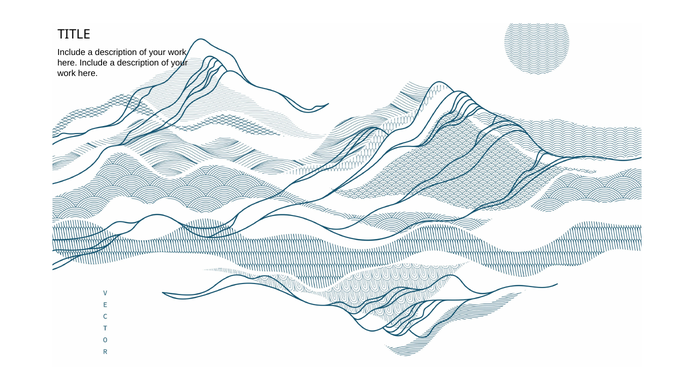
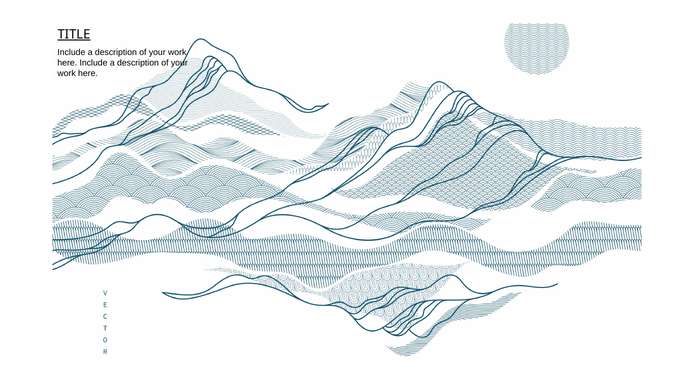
TITLE underline: none -> present
